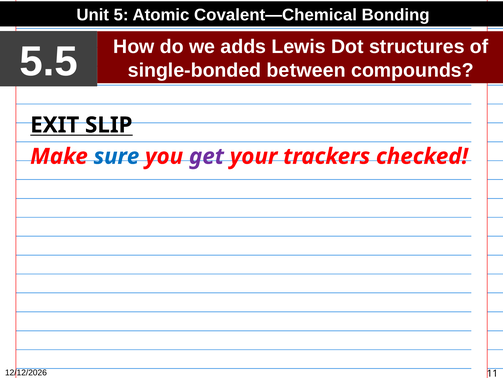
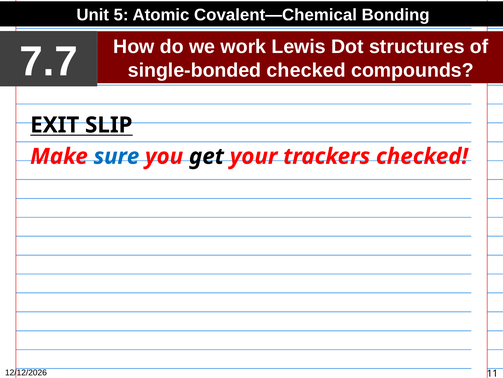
5.5: 5.5 -> 7.7
adds: adds -> work
single-bonded between: between -> checked
get colour: purple -> black
